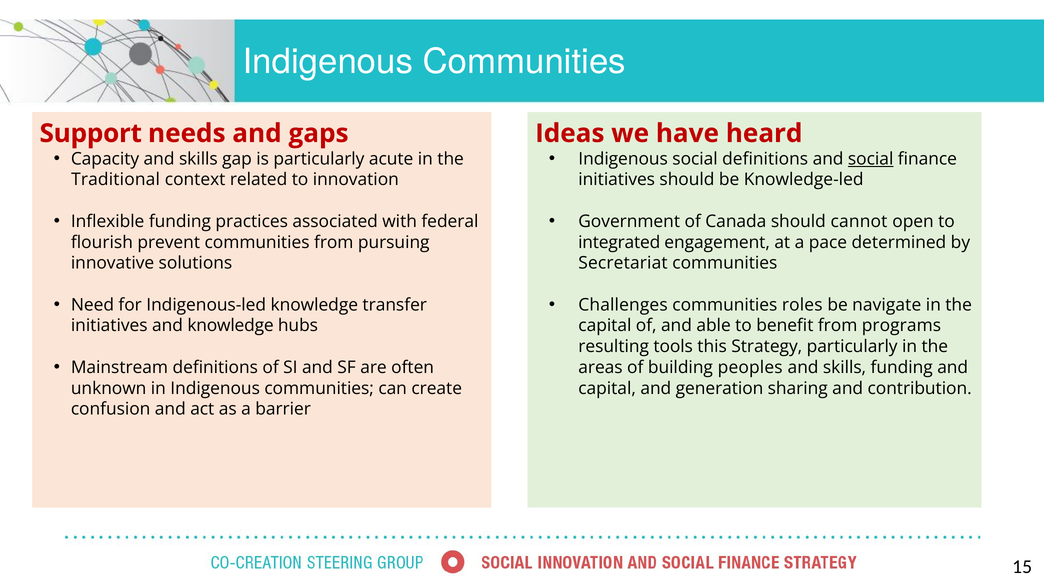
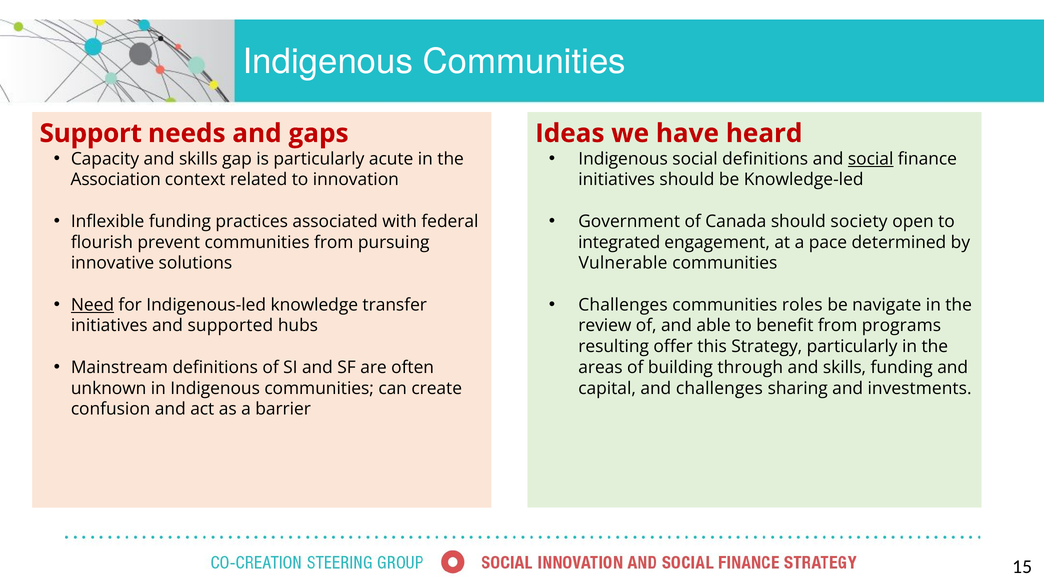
Traditional: Traditional -> Association
cannot: cannot -> society
Secretariat: Secretariat -> Vulnerable
Need underline: none -> present
and knowledge: knowledge -> supported
capital at (605, 326): capital -> review
tools: tools -> offer
peoples: peoples -> through
and generation: generation -> challenges
contribution: contribution -> investments
